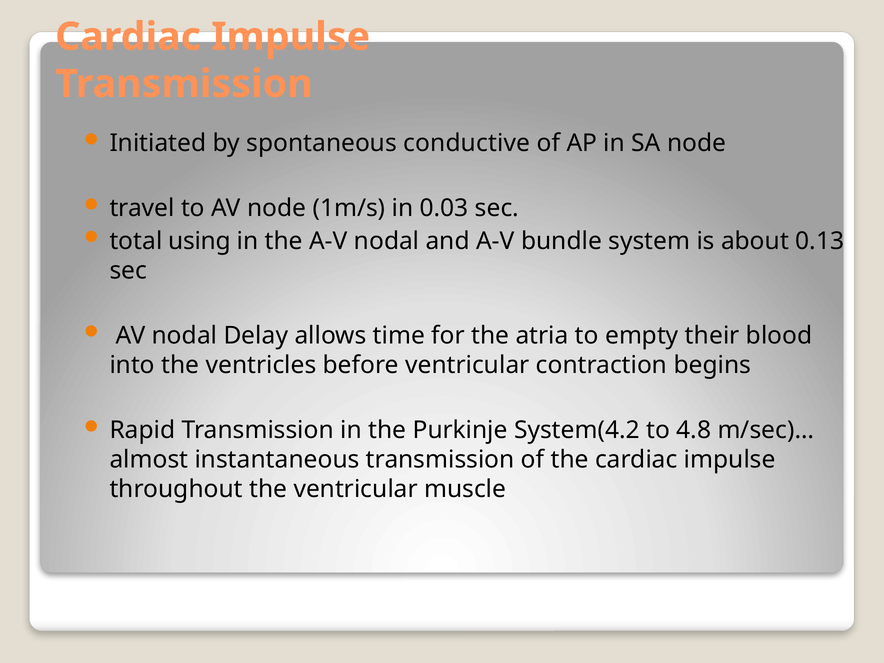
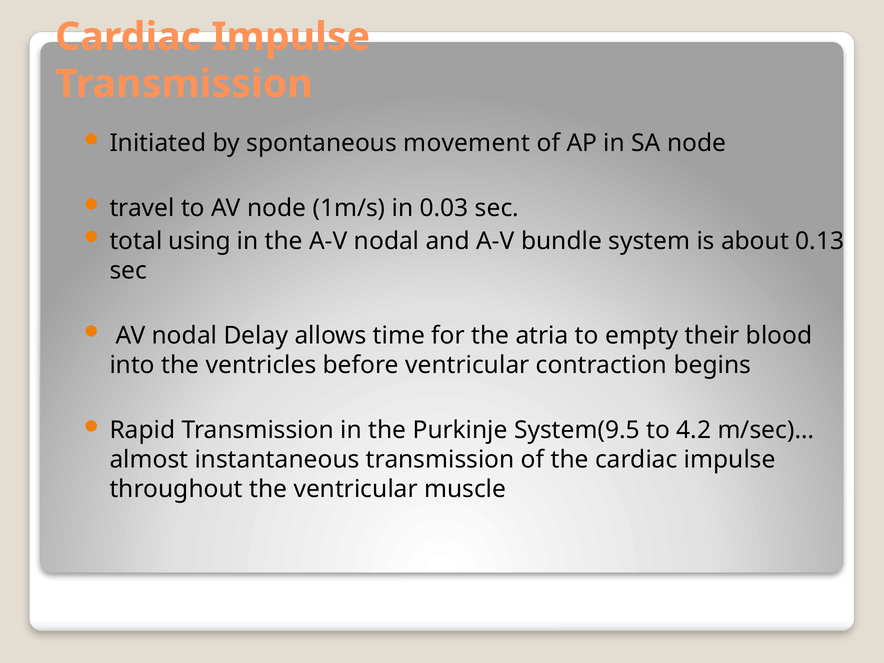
conductive: conductive -> movement
System(4.2: System(4.2 -> System(9.5
4.8: 4.8 -> 4.2
